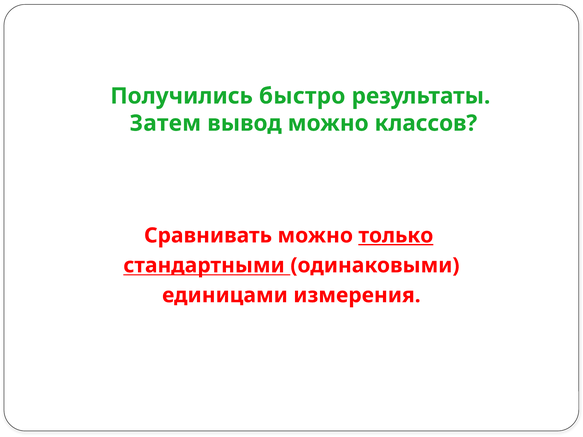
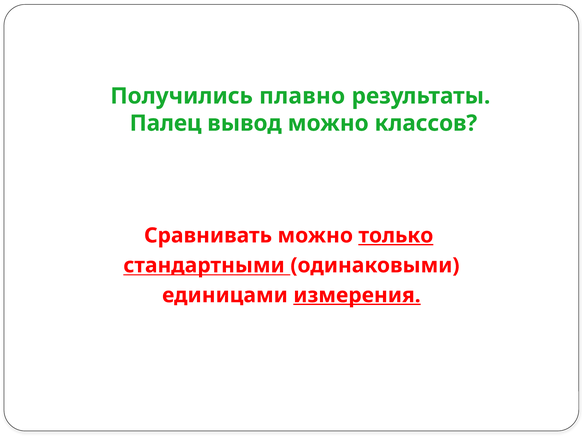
быстро: быстро -> плавно
Затем: Затем -> Палец
измерения underline: none -> present
